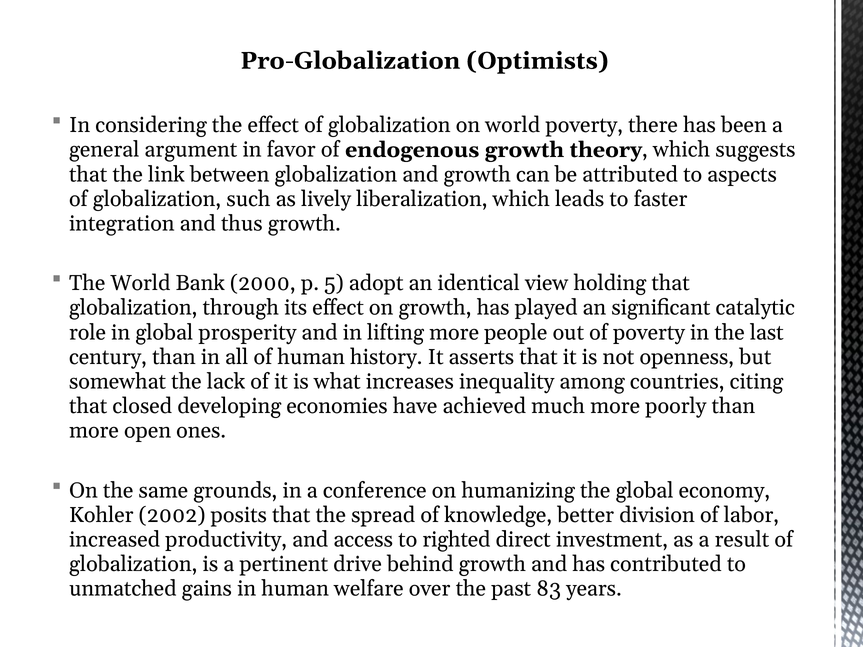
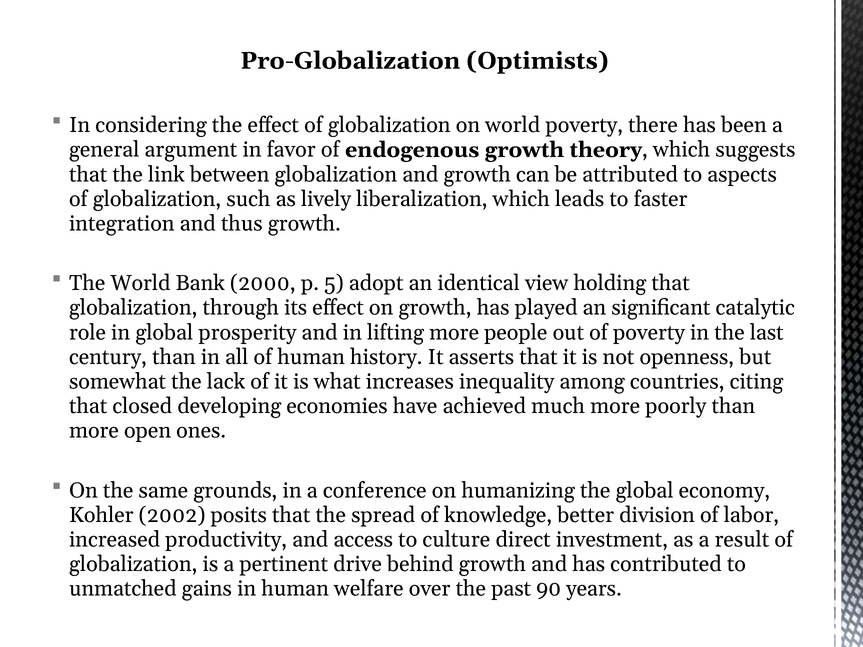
righted: righted -> culture
83: 83 -> 90
